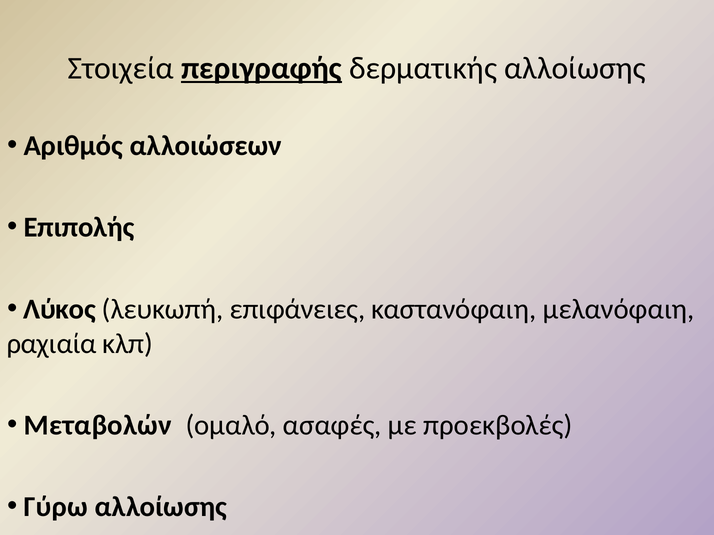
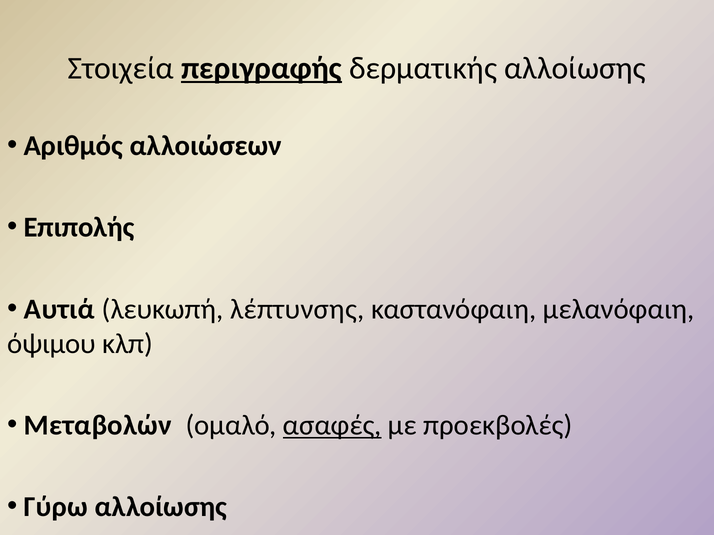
Λύκος: Λύκος -> Αυτιά
επιφάνειες: επιφάνειες -> λέπτυνσης
ραχιαία: ραχιαία -> όψιμου
ασαφές underline: none -> present
